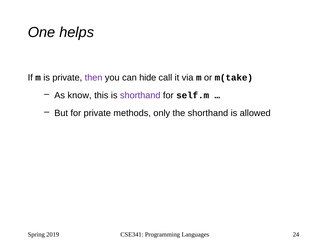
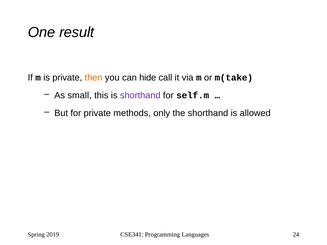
helps: helps -> result
then colour: purple -> orange
know: know -> small
